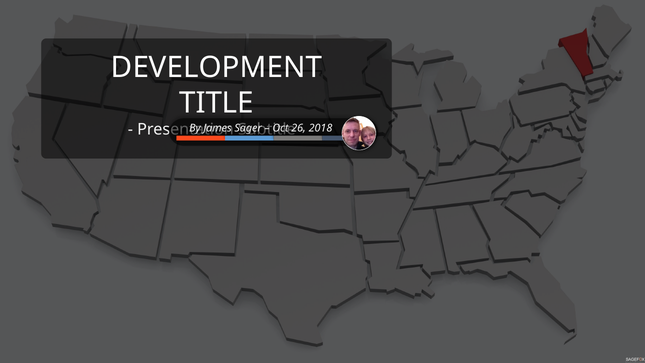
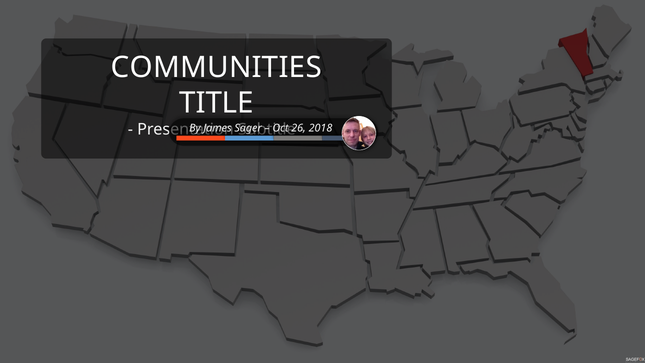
DEVELOPMENT: DEVELOPMENT -> COMMUNITIES
